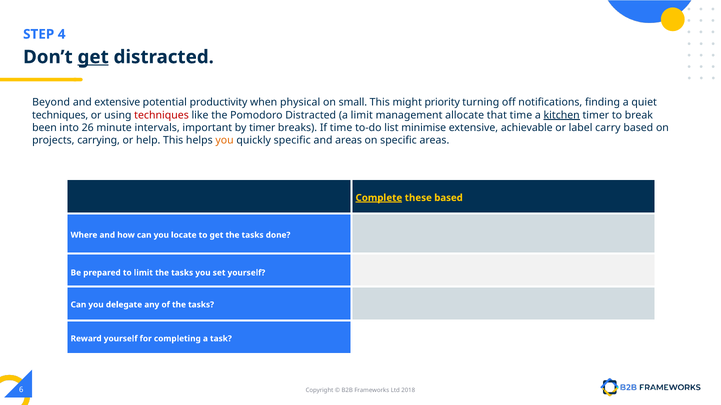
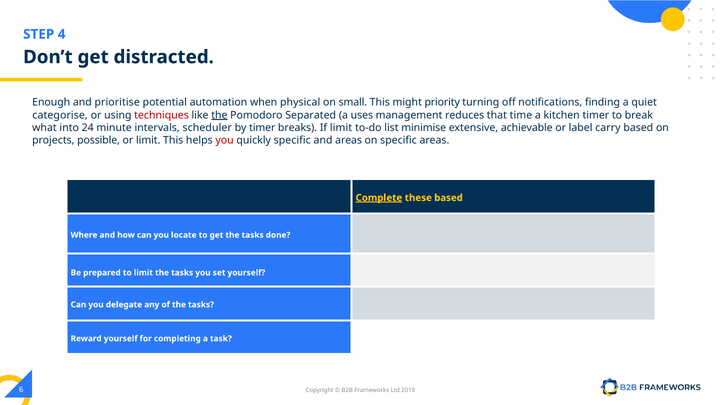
get at (93, 57) underline: present -> none
Beyond: Beyond -> Enough
and extensive: extensive -> prioritise
productivity: productivity -> automation
techniques at (60, 115): techniques -> categorise
the at (219, 115) underline: none -> present
Pomodoro Distracted: Distracted -> Separated
a limit: limit -> uses
allocate: allocate -> reduces
kitchen underline: present -> none
been: been -> what
26: 26 -> 24
important: important -> scheduler
If time: time -> limit
carrying: carrying -> possible
or help: help -> limit
you at (225, 140) colour: orange -> red
